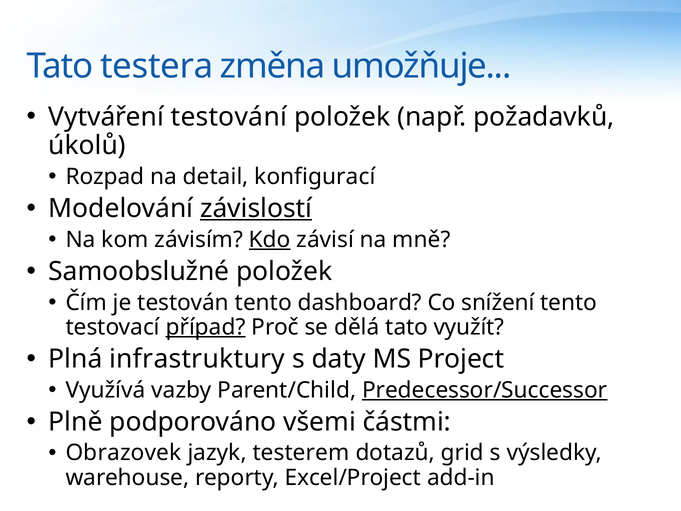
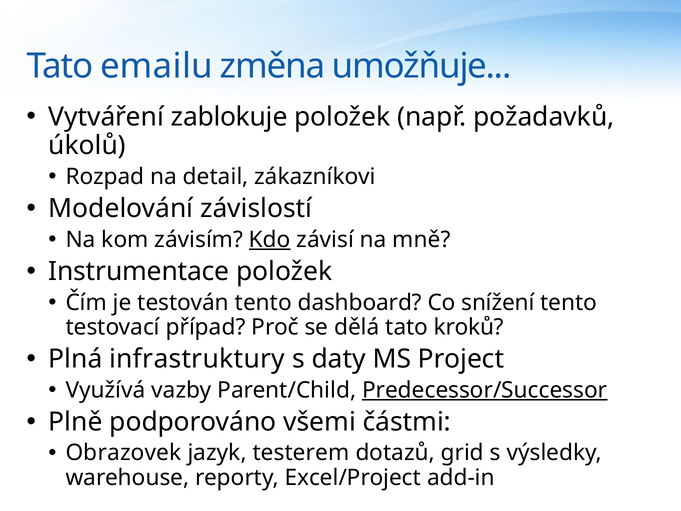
testera: testera -> emailu
testování: testování -> zablokuje
konfigurací: konfigurací -> zákazníkovi
závislostí underline: present -> none
Samoobslužné: Samoobslužné -> Instrumentace
případ underline: present -> none
využít: využít -> kroků
